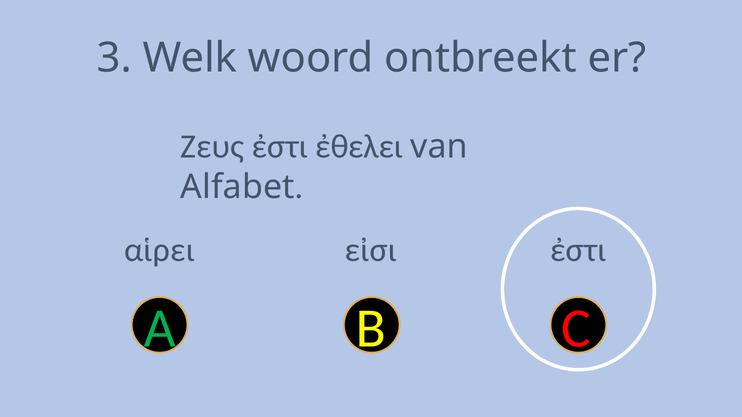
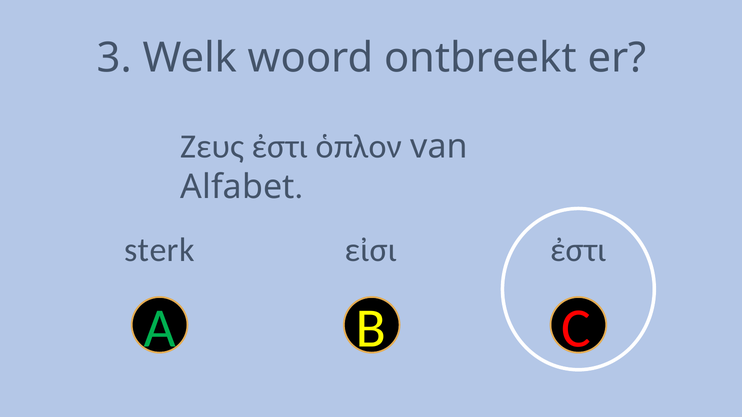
ἐθελει: ἐθελει -> ὁπλον
αἱρει: αἱρει -> sterk
